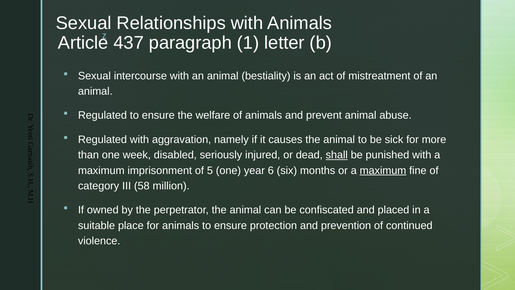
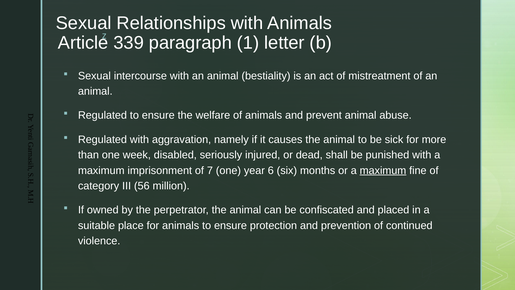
437: 437 -> 339
shall underline: present -> none
5: 5 -> 7
58: 58 -> 56
